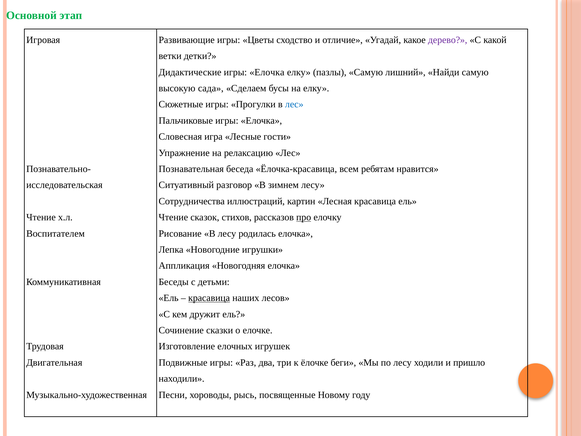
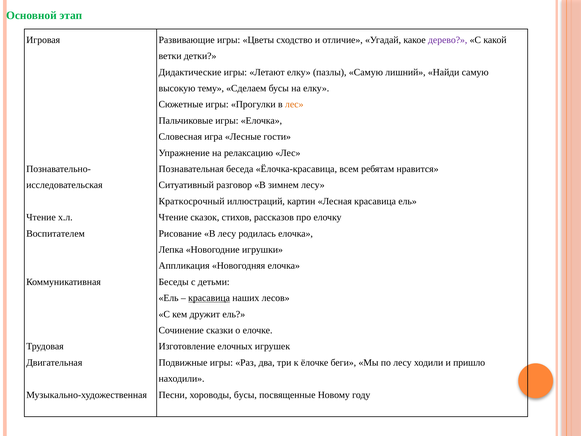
Дидактические игры Елочка: Елочка -> Летают
сада: сада -> тему
лес at (294, 104) colour: blue -> orange
Сотрудничества: Сотрудничества -> Краткосрочный
про underline: present -> none
хороводы рысь: рысь -> бусы
